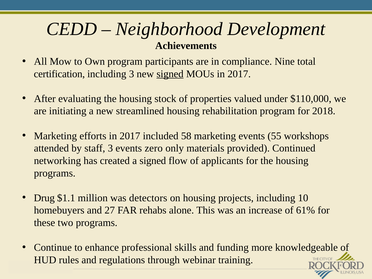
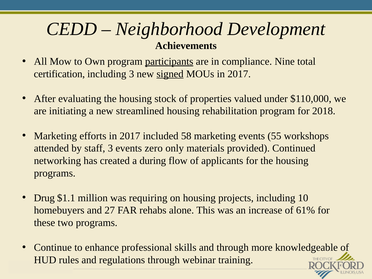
participants underline: none -> present
a signed: signed -> during
detectors: detectors -> requiring
and funding: funding -> through
